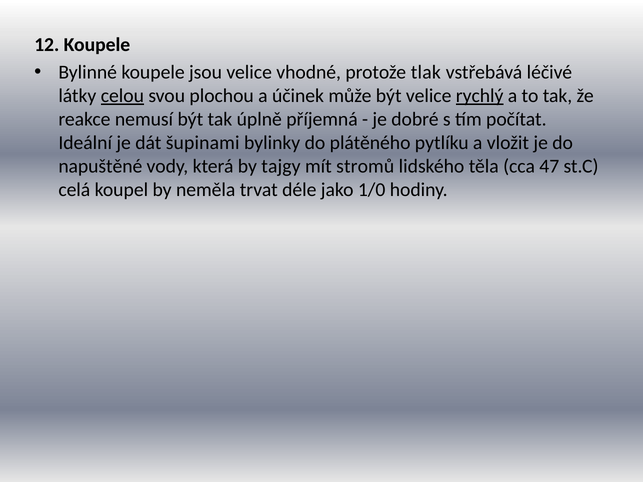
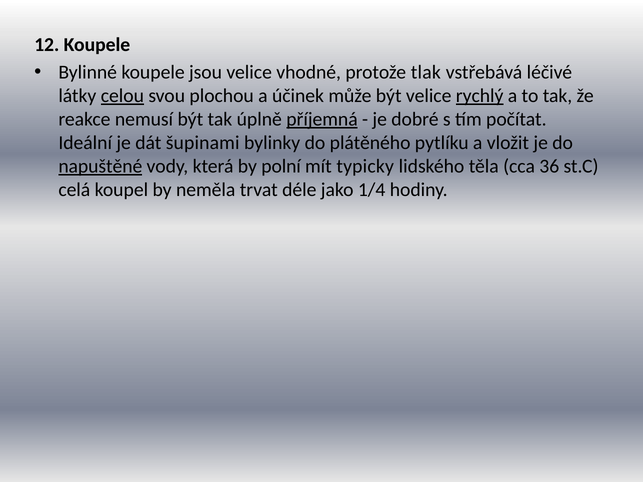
příjemná underline: none -> present
napuštěné underline: none -> present
tajgy: tajgy -> polní
stromů: stromů -> typicky
47: 47 -> 36
1/0: 1/0 -> 1/4
